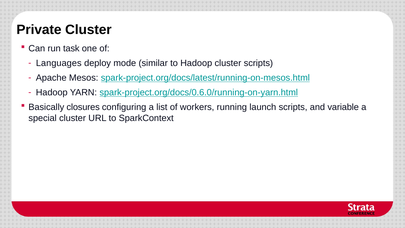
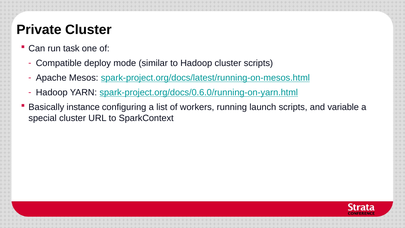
Languages: Languages -> Compatible
closures: closures -> instance
